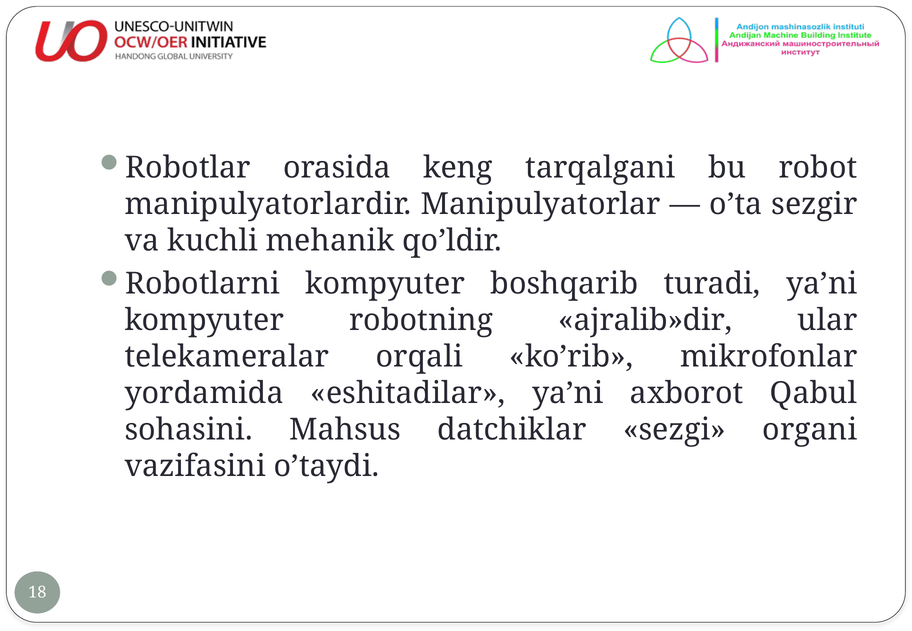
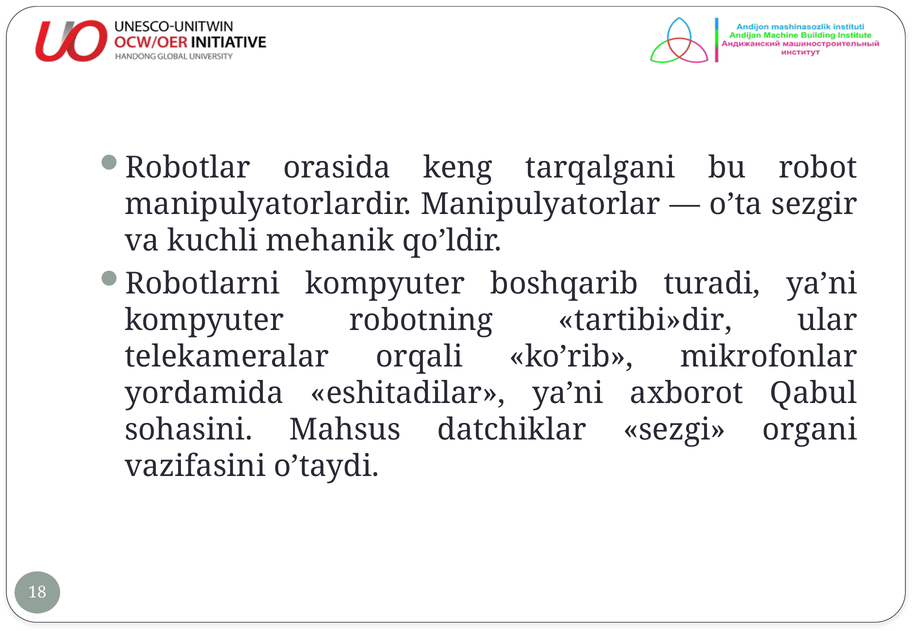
ajralib»dir: ajralib»dir -> tartibi»dir
